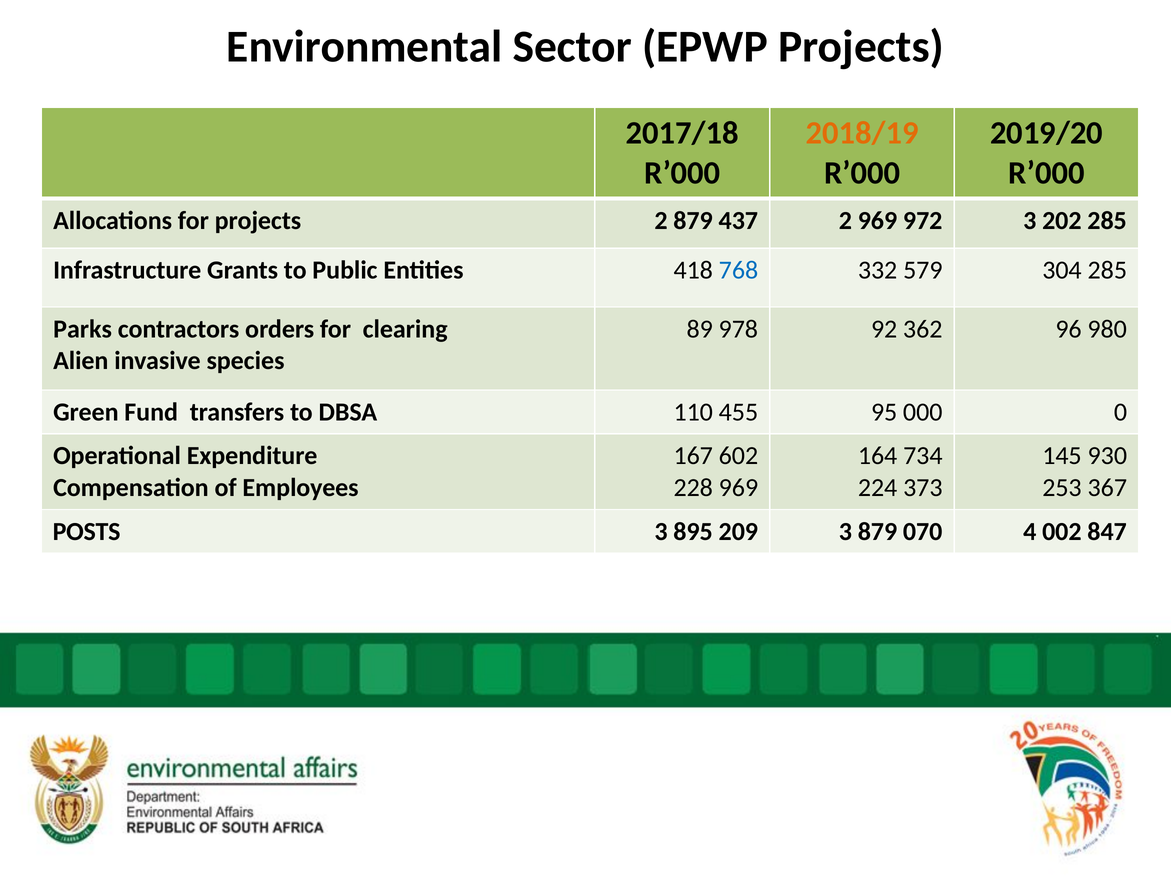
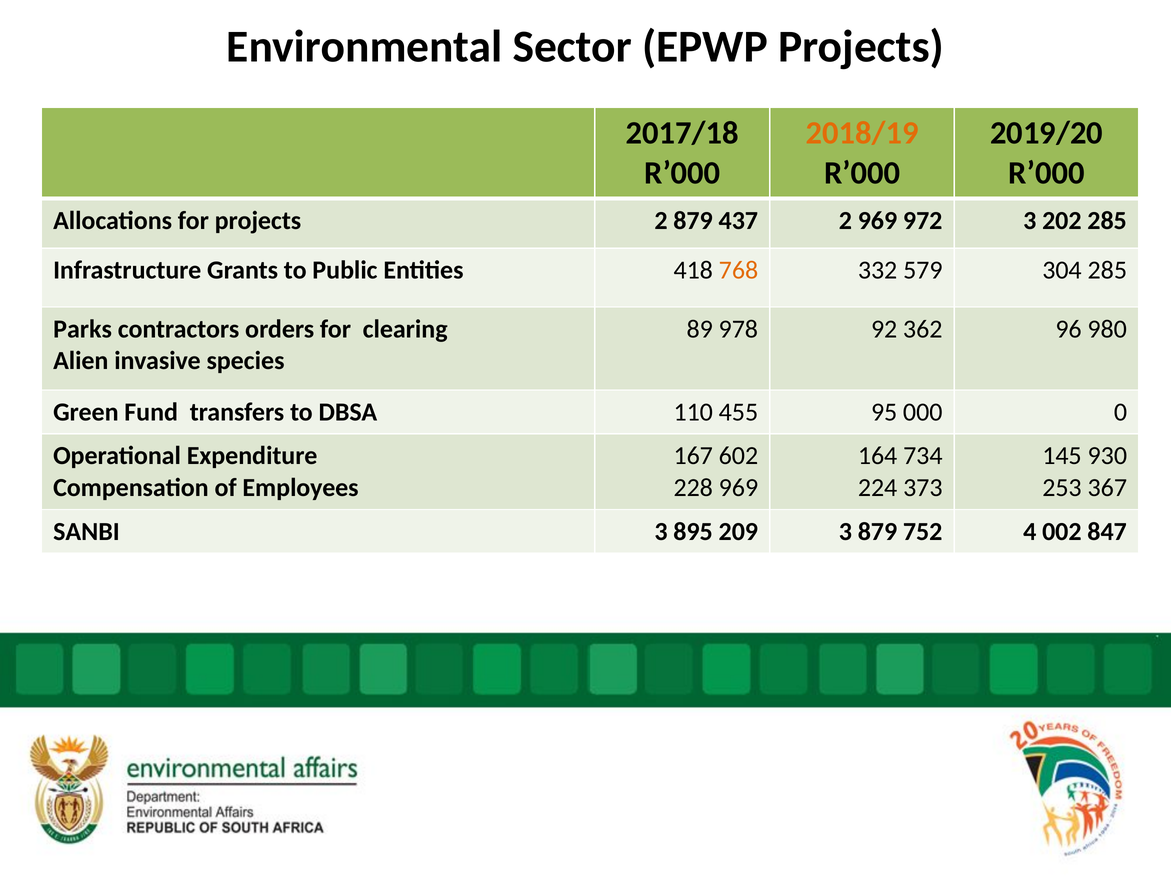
768 colour: blue -> orange
POSTS: POSTS -> SANBI
070: 070 -> 752
